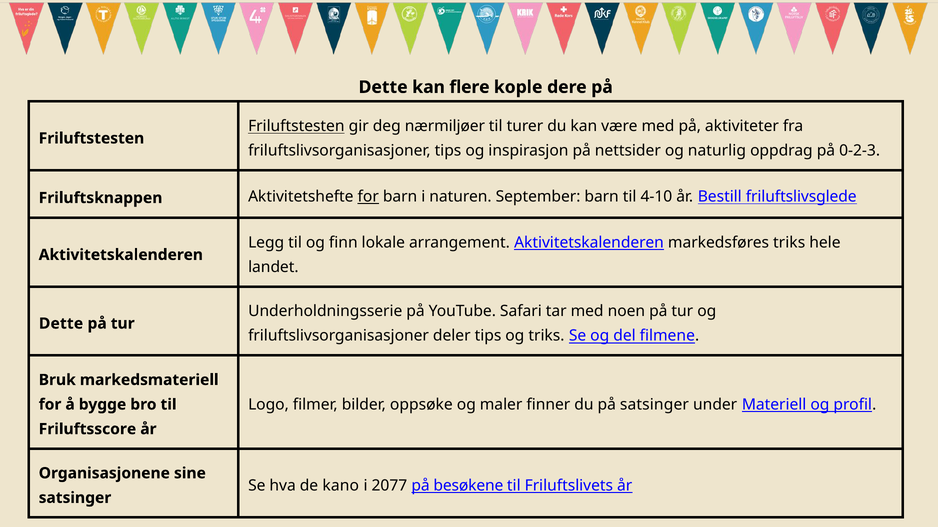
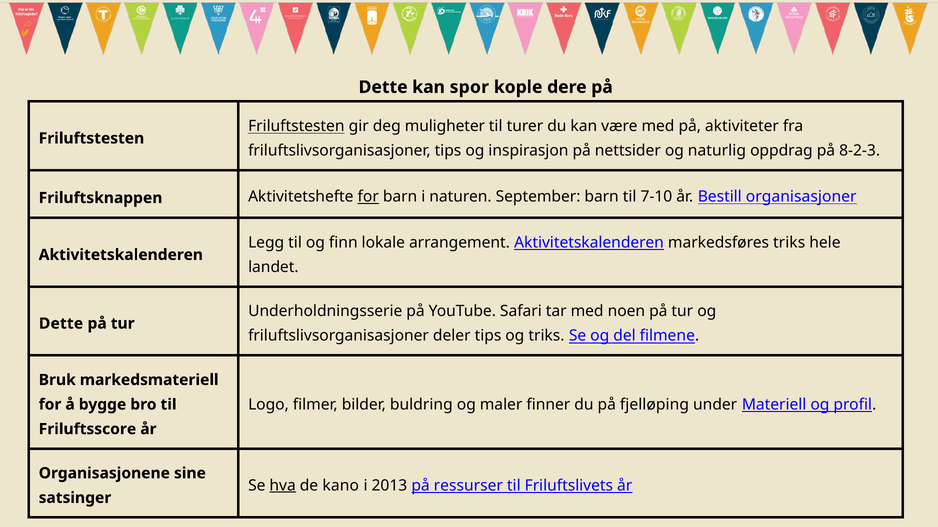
flere: flere -> spor
nærmiljøer: nærmiljøer -> muligheter
0-2-3: 0-2-3 -> 8-2-3
4-10: 4-10 -> 7-10
friluftslivsglede: friluftslivsglede -> organisasjoner
oppsøke: oppsøke -> buldring
på satsinger: satsinger -> fjelløping
hva underline: none -> present
2077: 2077 -> 2013
besøkene: besøkene -> ressurser
